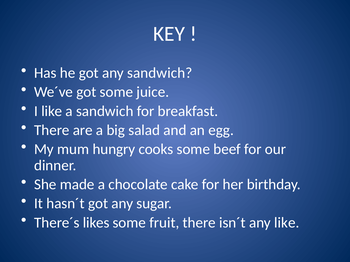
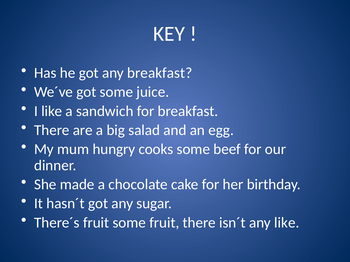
any sandwich: sandwich -> breakfast
There´s likes: likes -> fruit
